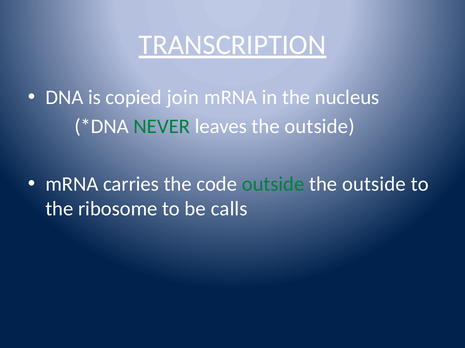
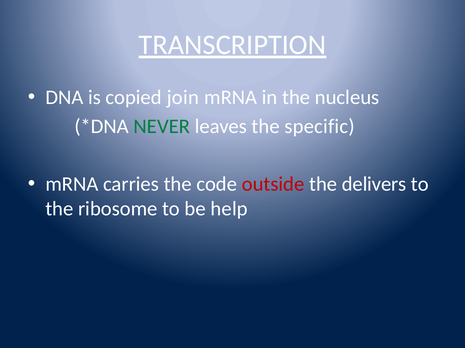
leaves the outside: outside -> specific
outside at (273, 184) colour: green -> red
outside at (374, 184): outside -> delivers
calls: calls -> help
